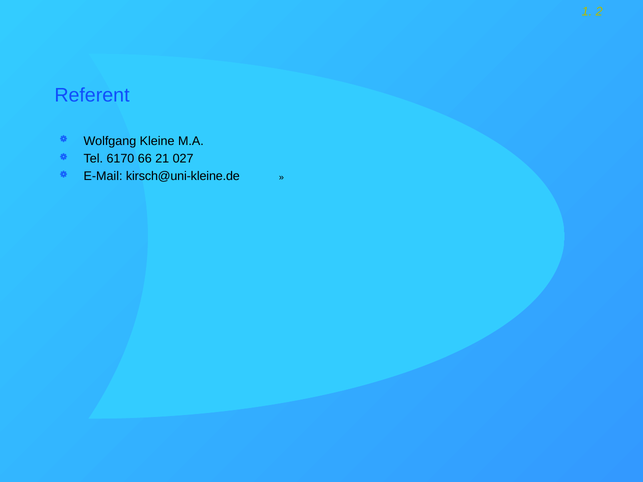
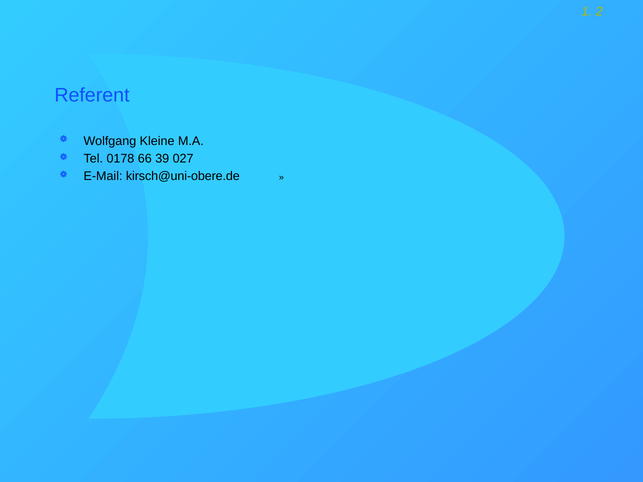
6170: 6170 -> 0178
21: 21 -> 39
kirsch@uni-kleine.de: kirsch@uni-kleine.de -> kirsch@uni-obere.de
